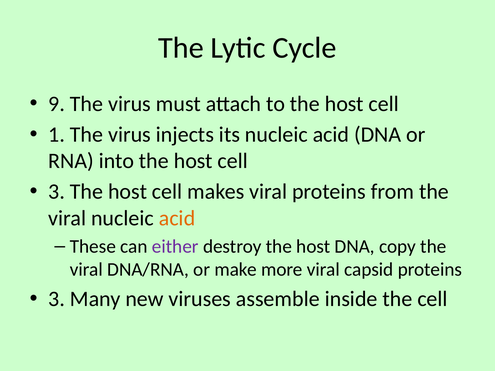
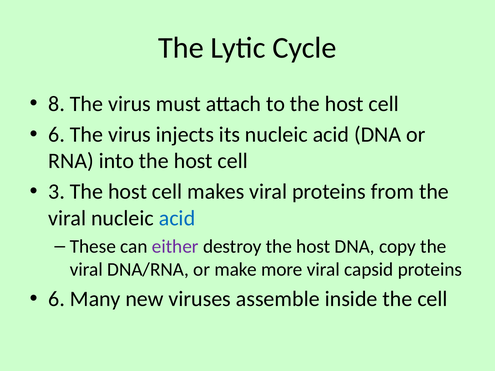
9: 9 -> 8
1 at (57, 135): 1 -> 6
acid at (177, 218) colour: orange -> blue
3 at (57, 299): 3 -> 6
